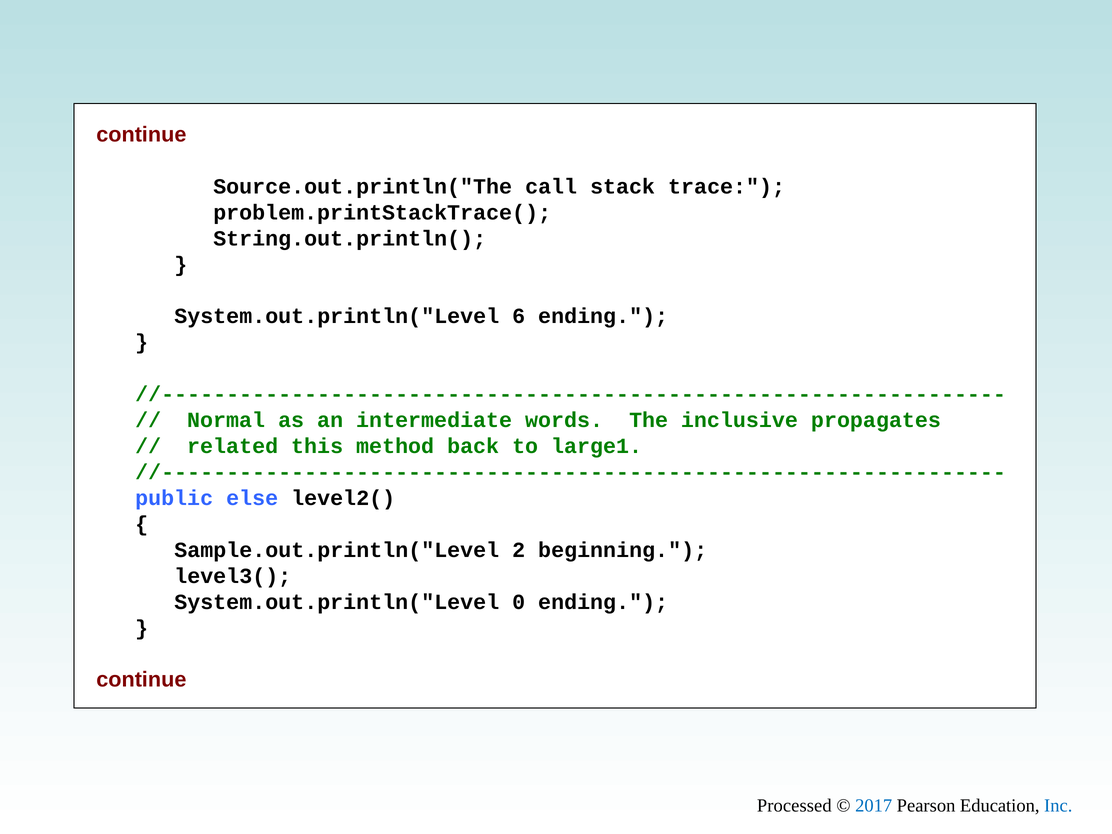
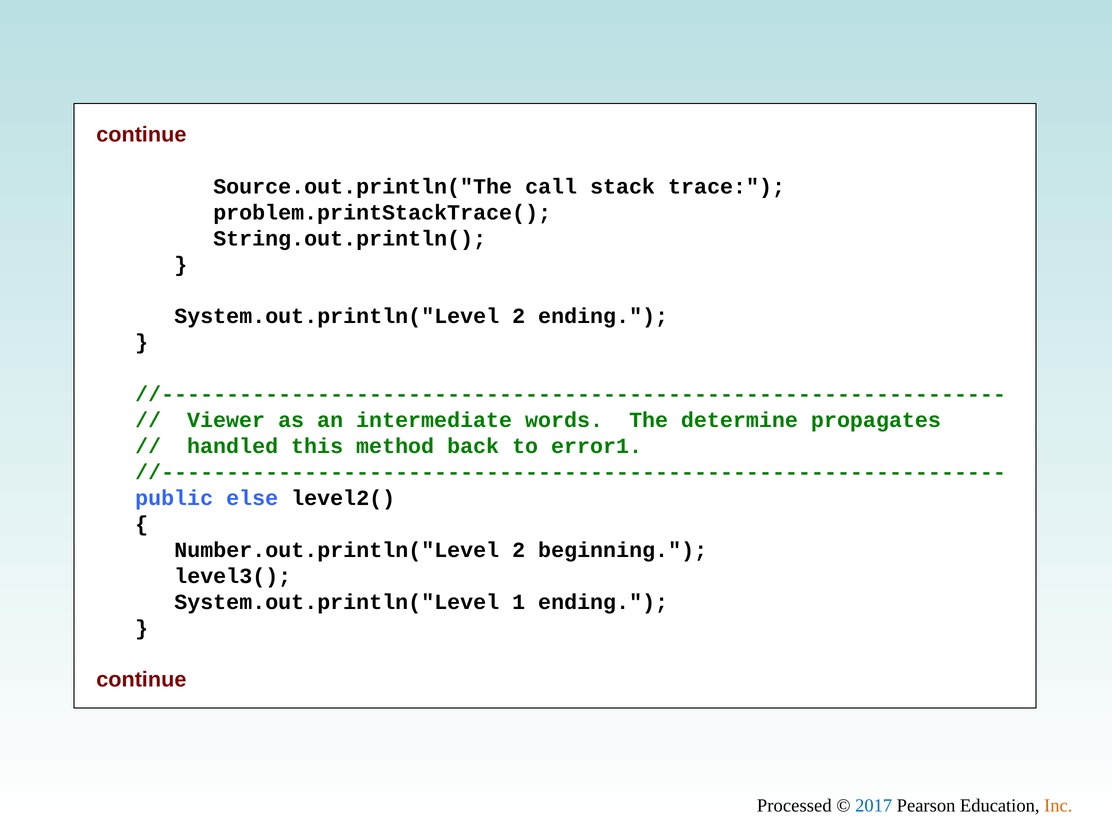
System.out.println("Level 6: 6 -> 2
Normal: Normal -> Viewer
inclusive: inclusive -> determine
related: related -> handled
large1: large1 -> error1
Sample.out.println("Level: Sample.out.println("Level -> Number.out.println("Level
0: 0 -> 1
Inc colour: blue -> orange
